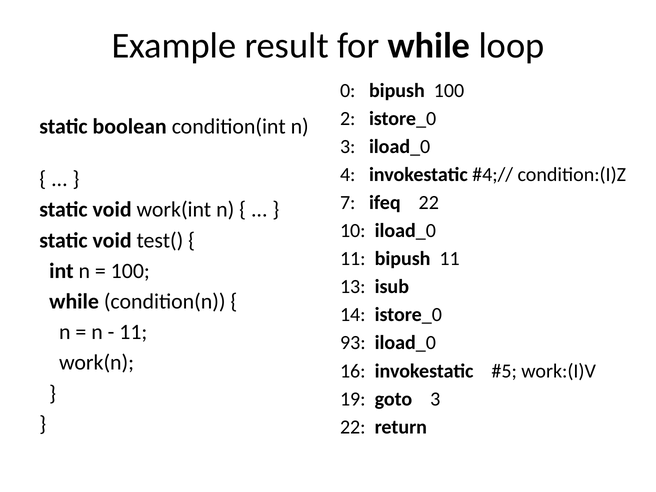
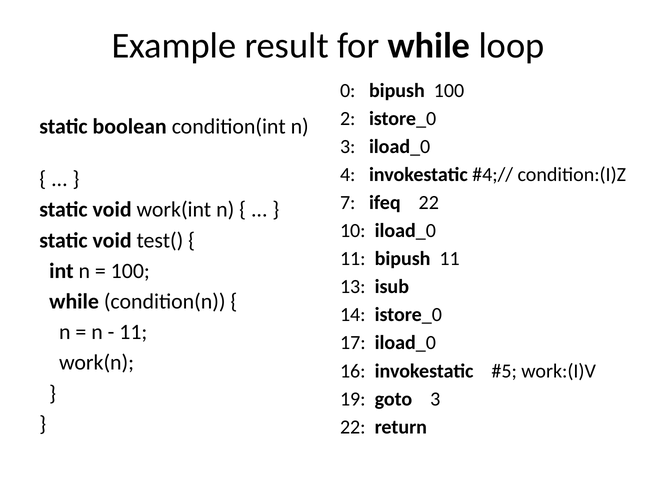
93: 93 -> 17
